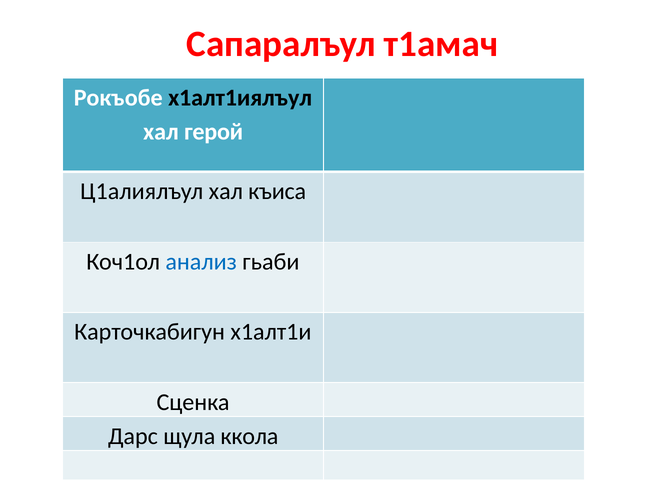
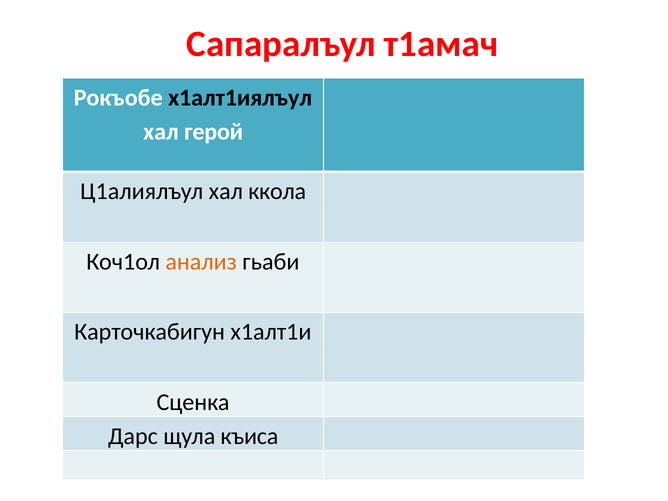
къиса: къиса -> ккола
анализ colour: blue -> orange
ккола: ккола -> къиса
